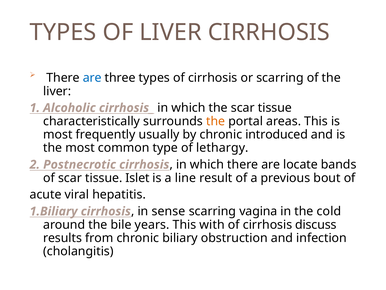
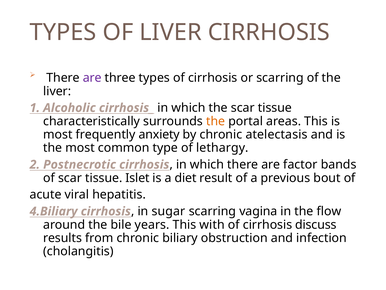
are at (92, 78) colour: blue -> purple
usually: usually -> anxiety
introduced: introduced -> atelectasis
locate: locate -> factor
line: line -> diet
1.Biliary: 1.Biliary -> 4.Biliary
sense: sense -> sugar
cold: cold -> flow
